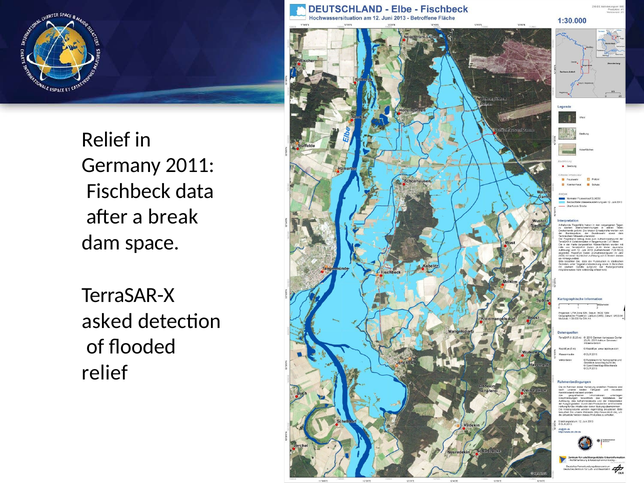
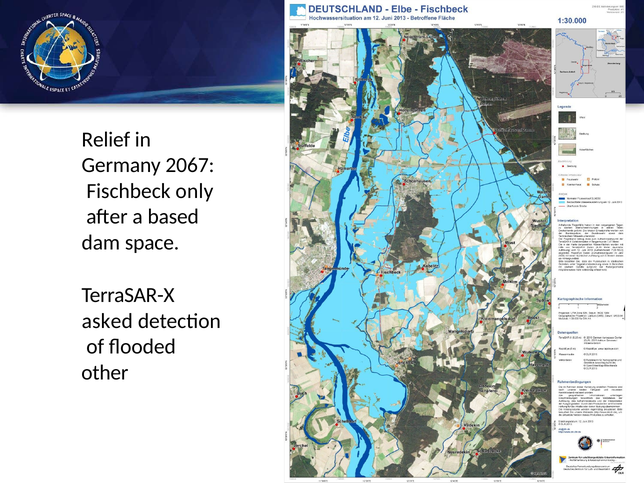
2011: 2011 -> 2067
data: data -> only
break: break -> based
relief at (105, 373): relief -> other
